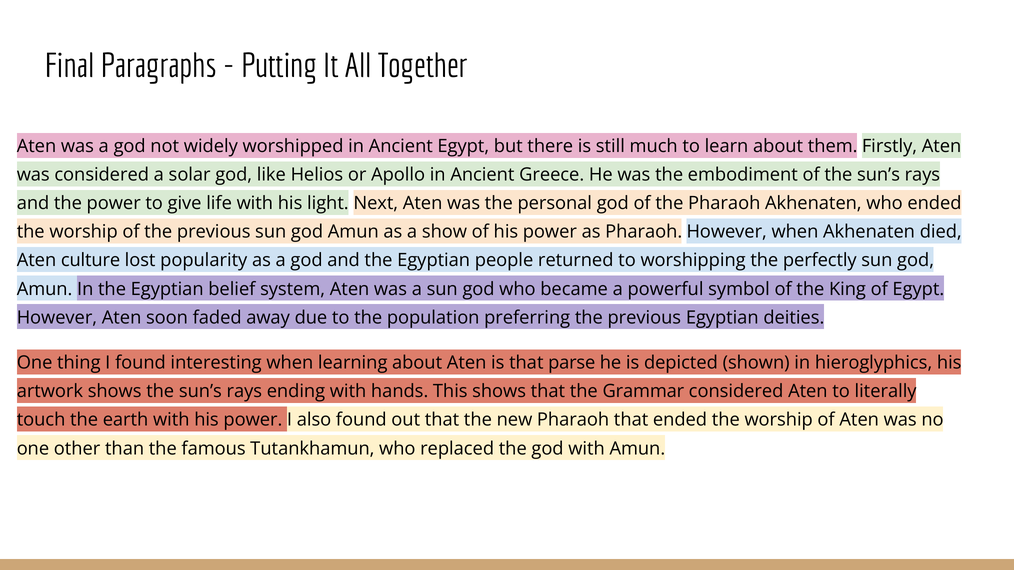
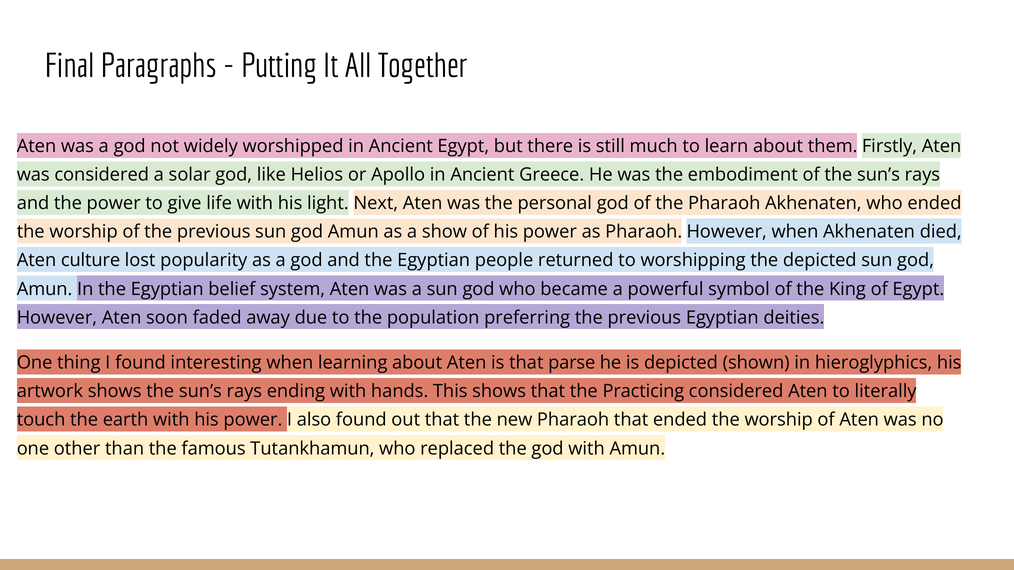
the perfectly: perfectly -> depicted
Grammar: Grammar -> Practicing
